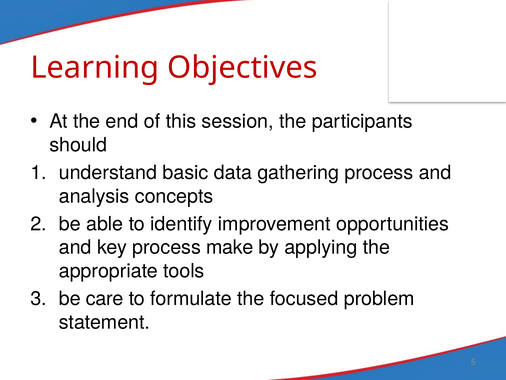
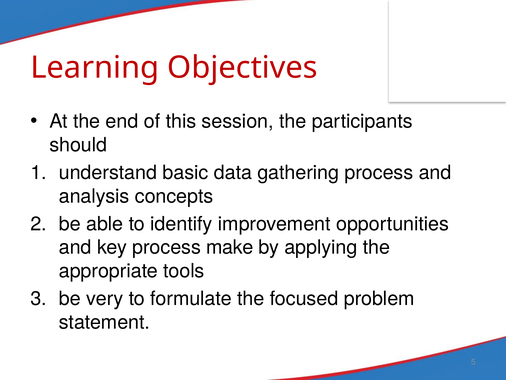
care: care -> very
